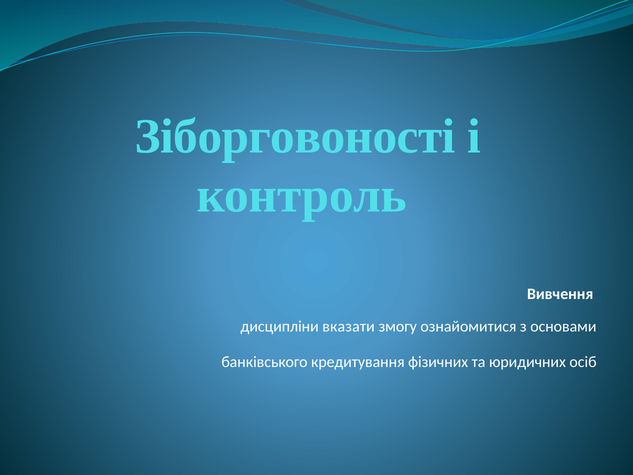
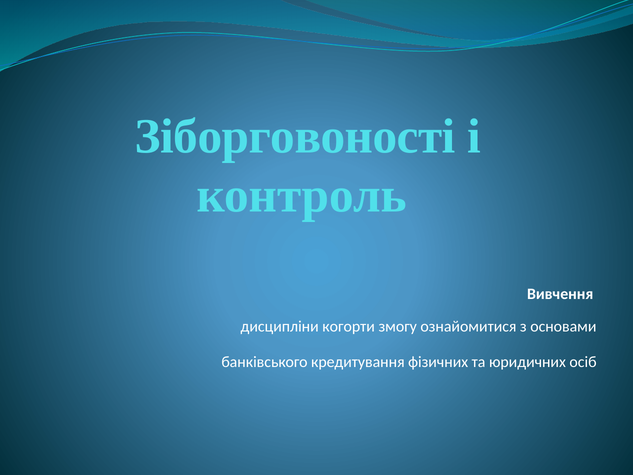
вказати: вказати -> когорти
